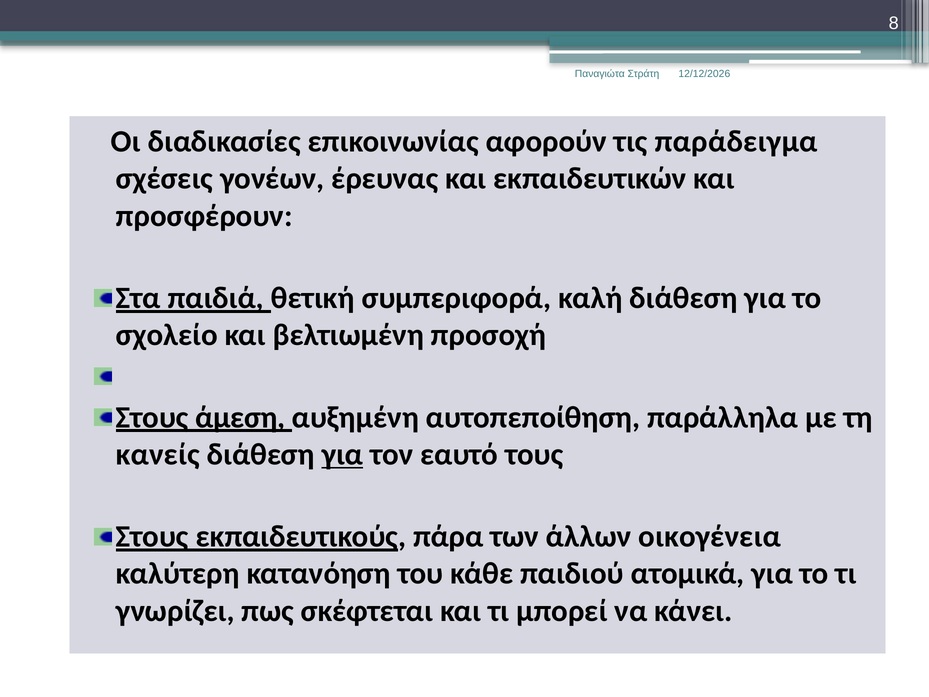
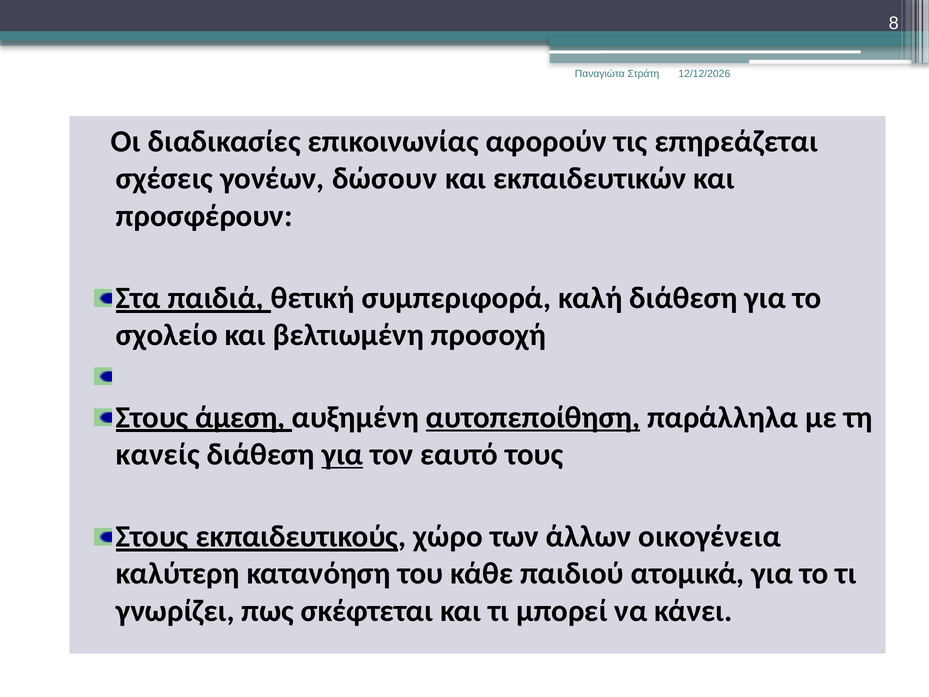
παράδειγμα: παράδειγμα -> επηρεάζεται
έρευνας: έρευνας -> δώσουν
αυτοπεποίθηση underline: none -> present
πάρα: πάρα -> χώρο
